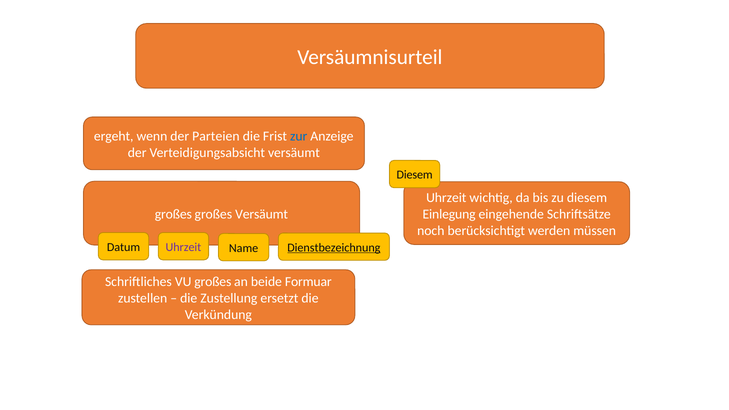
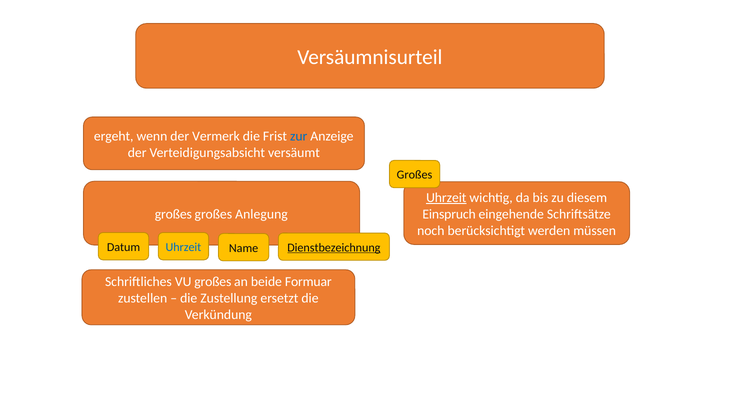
Parteien: Parteien -> Vermerk
Diesem at (415, 175): Diesem -> Großes
Uhrzeit at (446, 198) underline: none -> present
großes Versäumt: Versäumt -> Anlegung
Einlegung: Einlegung -> Einspruch
Uhrzeit at (183, 247) colour: purple -> blue
